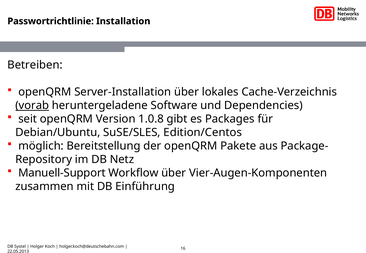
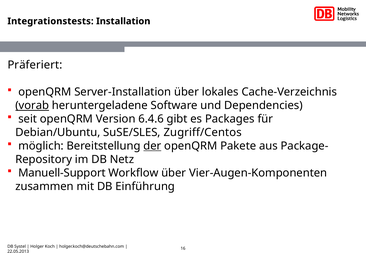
Passwortrichtlinie: Passwortrichtlinie -> Integrationstests
Betreiben: Betreiben -> Präferiert
1.0.8: 1.0.8 -> 6.4.6
Edition/Centos: Edition/Centos -> Zugriff/Centos
der underline: none -> present
